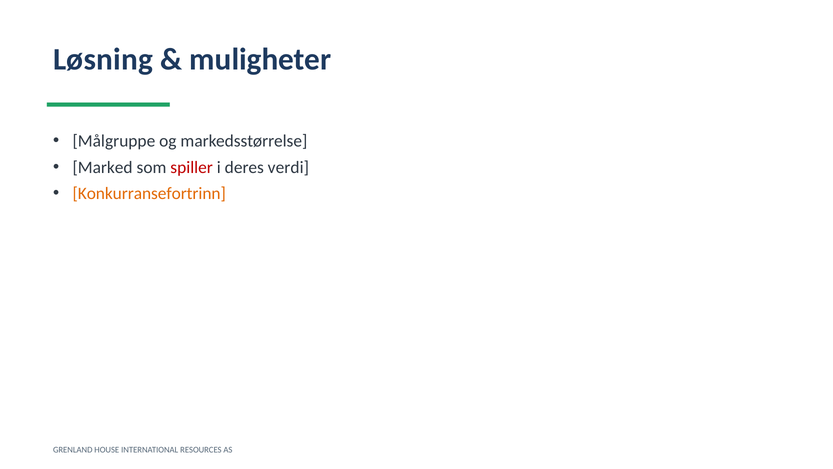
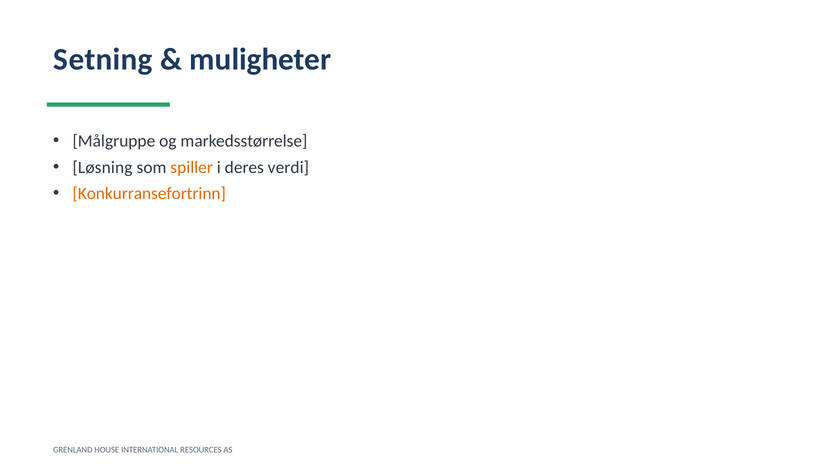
Løsning: Løsning -> Setning
Marked: Marked -> Løsning
spiller colour: red -> orange
